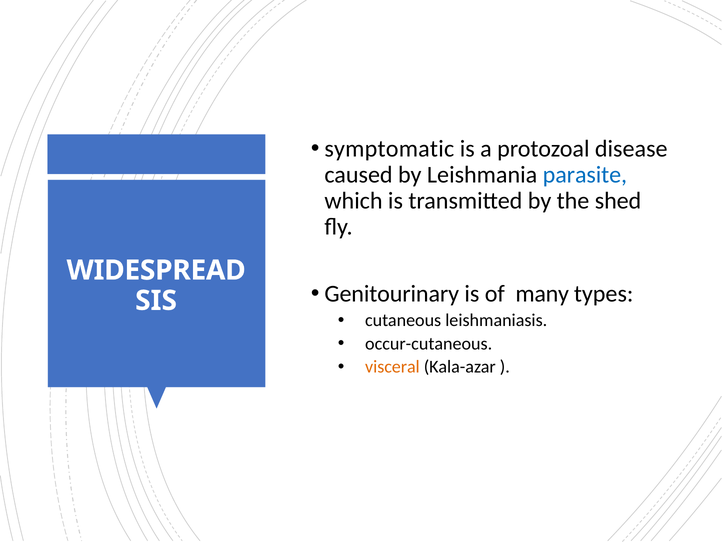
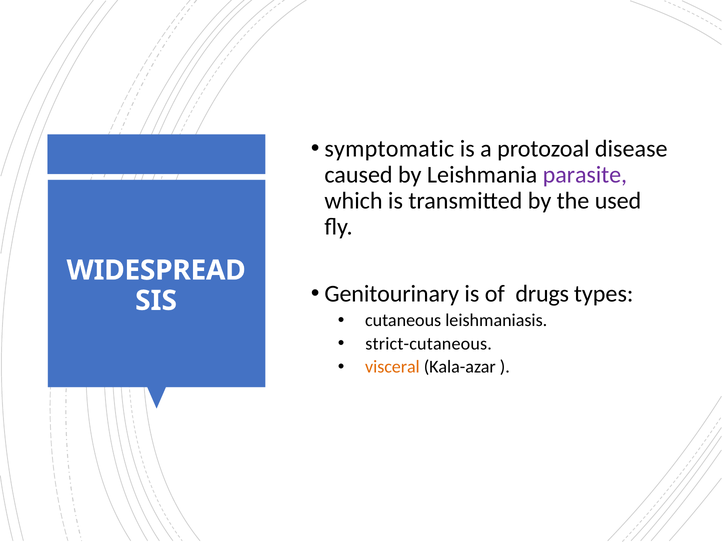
parasite colour: blue -> purple
shed: shed -> used
many: many -> drugs
occur-cutaneous: occur-cutaneous -> strict-cutaneous
